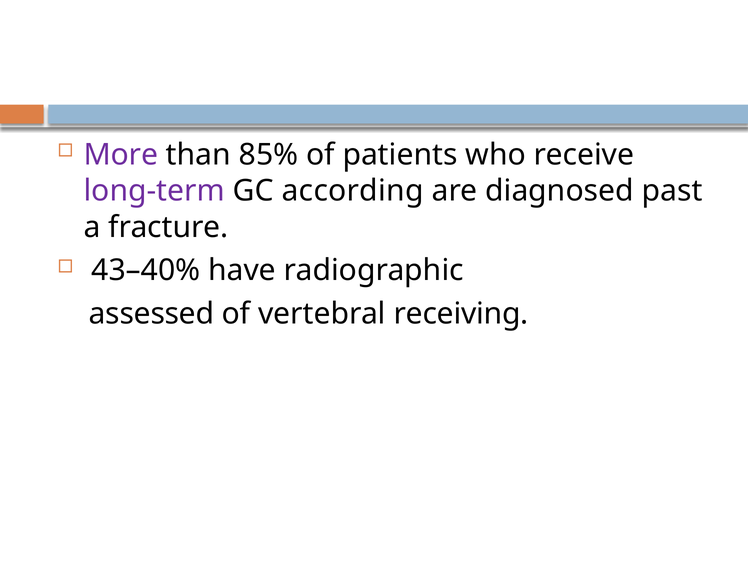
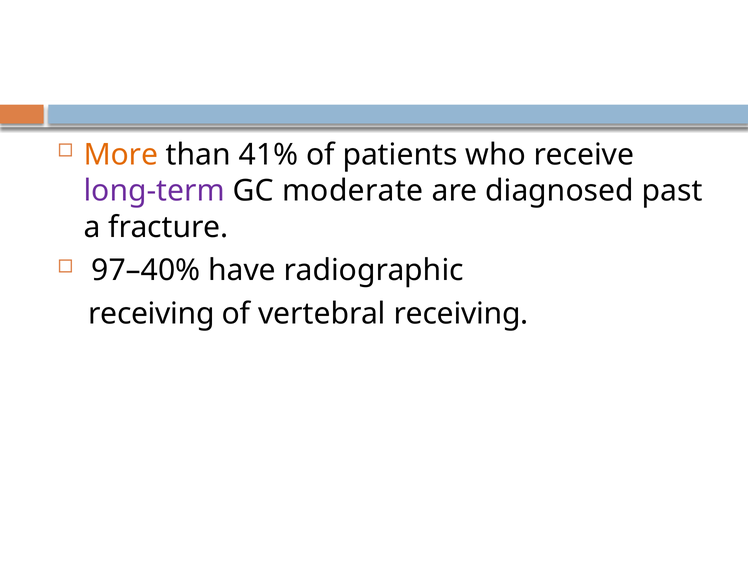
More colour: purple -> orange
85%: 85% -> 41%
according: according -> moderate
43–40%: 43–40% -> 97–40%
assessed at (151, 314): assessed -> receiving
